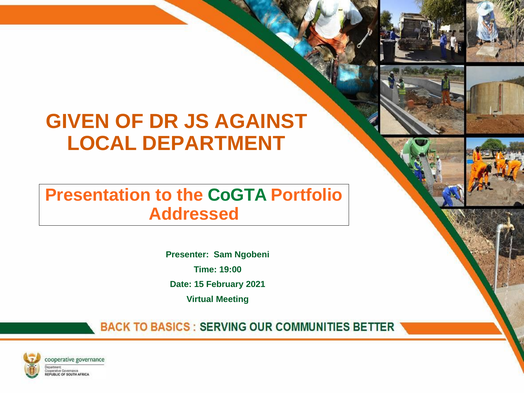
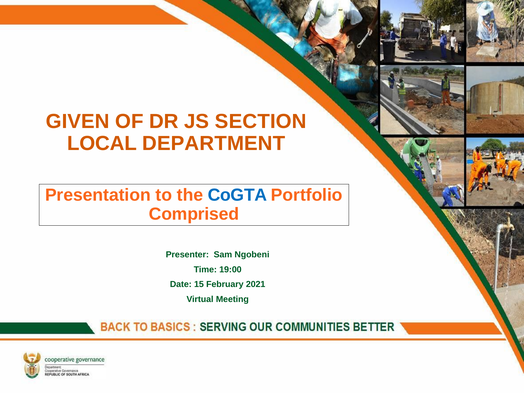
AGAINST: AGAINST -> SECTION
CoGTA colour: green -> blue
Addressed: Addressed -> Comprised
